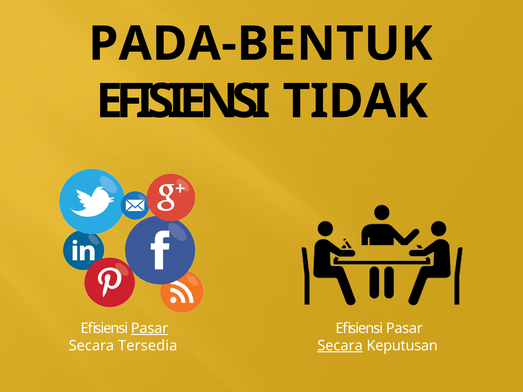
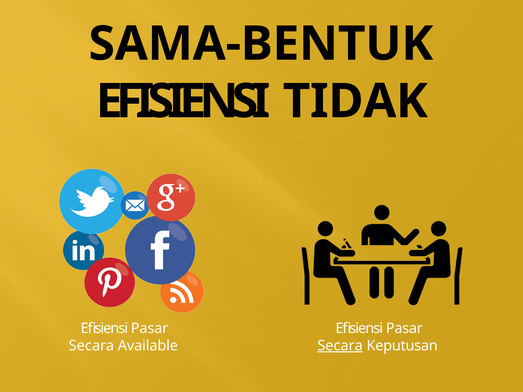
PADA-BENTUK: PADA-BENTUK -> SAMA-BENTUK
Pasar at (150, 328) underline: present -> none
Tersedia: Tersedia -> Available
